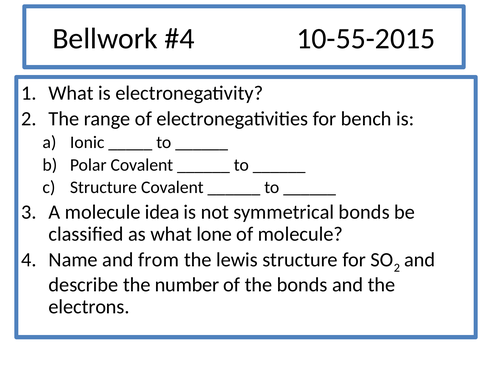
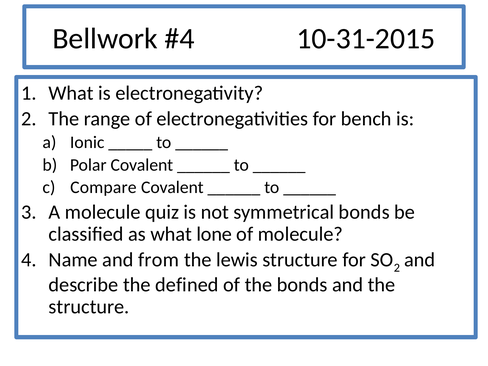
10-55-2015: 10-55-2015 -> 10-31-2015
Structure at (103, 187): Structure -> Compare
idea: idea -> quiz
number: number -> defined
electrons at (89, 307): electrons -> structure
